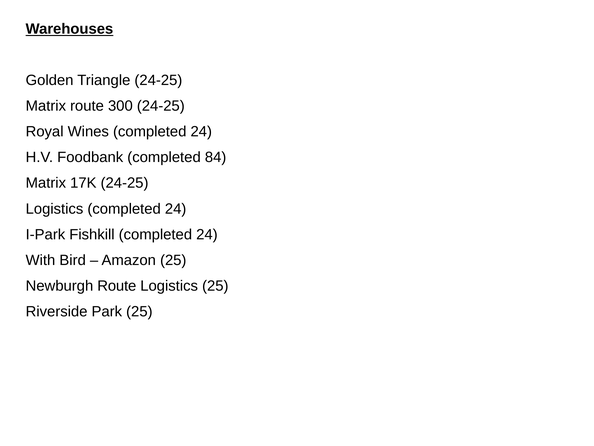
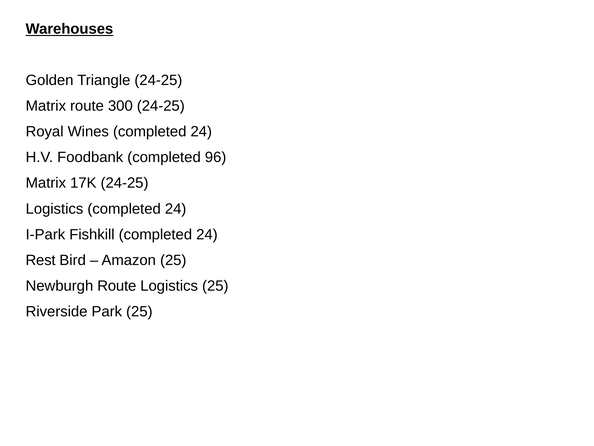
84: 84 -> 96
With: With -> Rest
